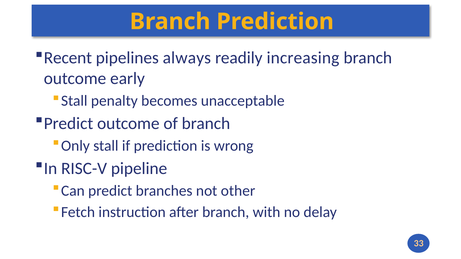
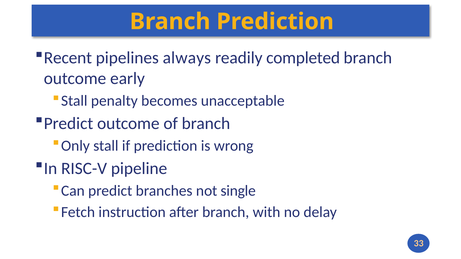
increasing: increasing -> completed
other: other -> single
